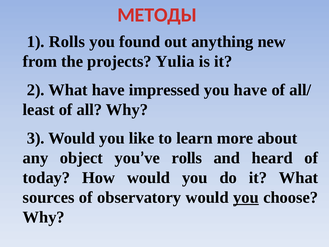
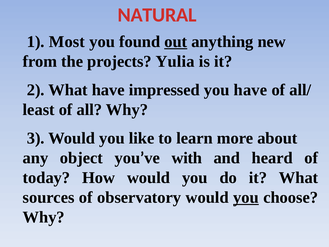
МЕТОДЫ: МЕТОДЫ -> NATURAL
1 Rolls: Rolls -> Most
out underline: none -> present
you’ve rolls: rolls -> with
